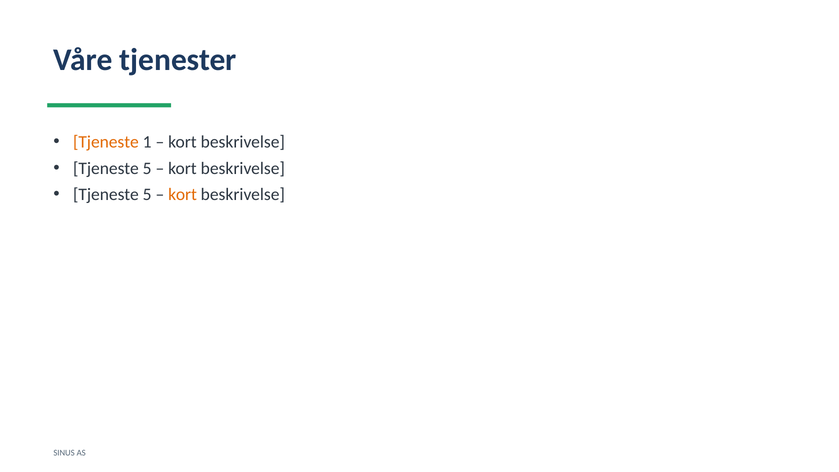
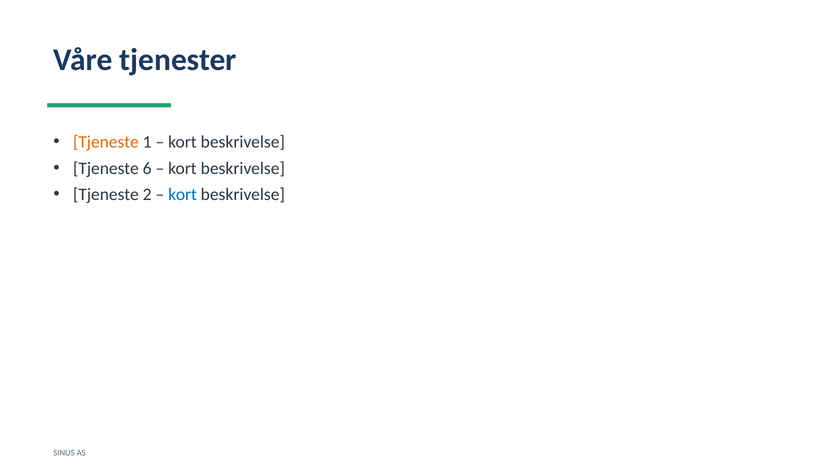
5 at (147, 168): 5 -> 6
5 at (147, 195): 5 -> 2
kort at (183, 195) colour: orange -> blue
